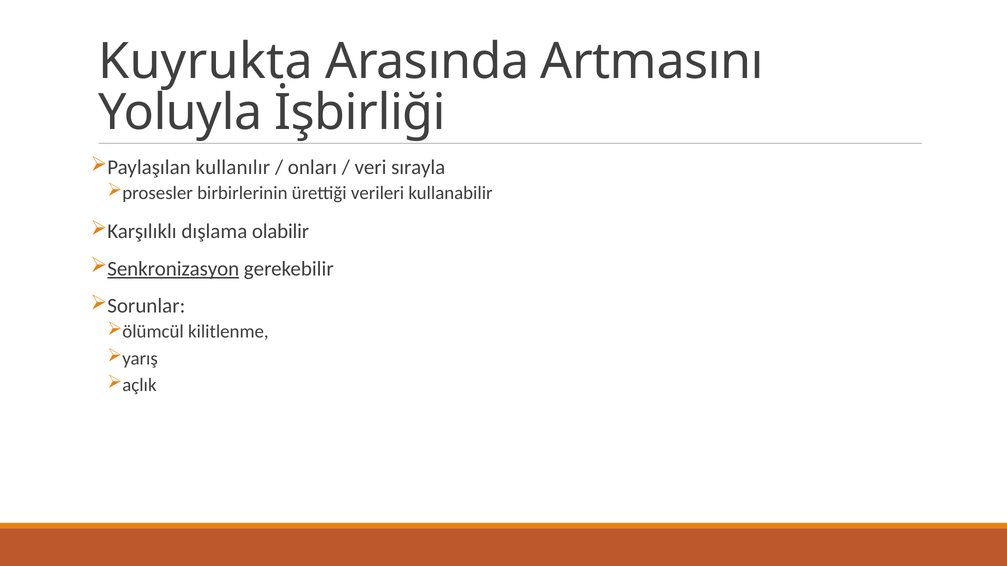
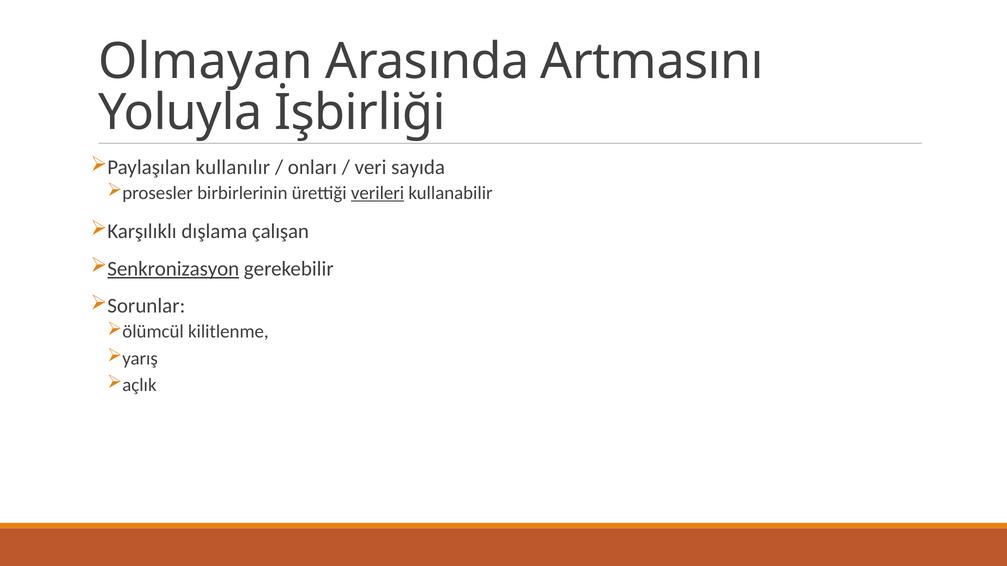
Kuyrukta: Kuyrukta -> Olmayan
sırayla: sırayla -> sayıda
verileri underline: none -> present
olabilir: olabilir -> çalışan
